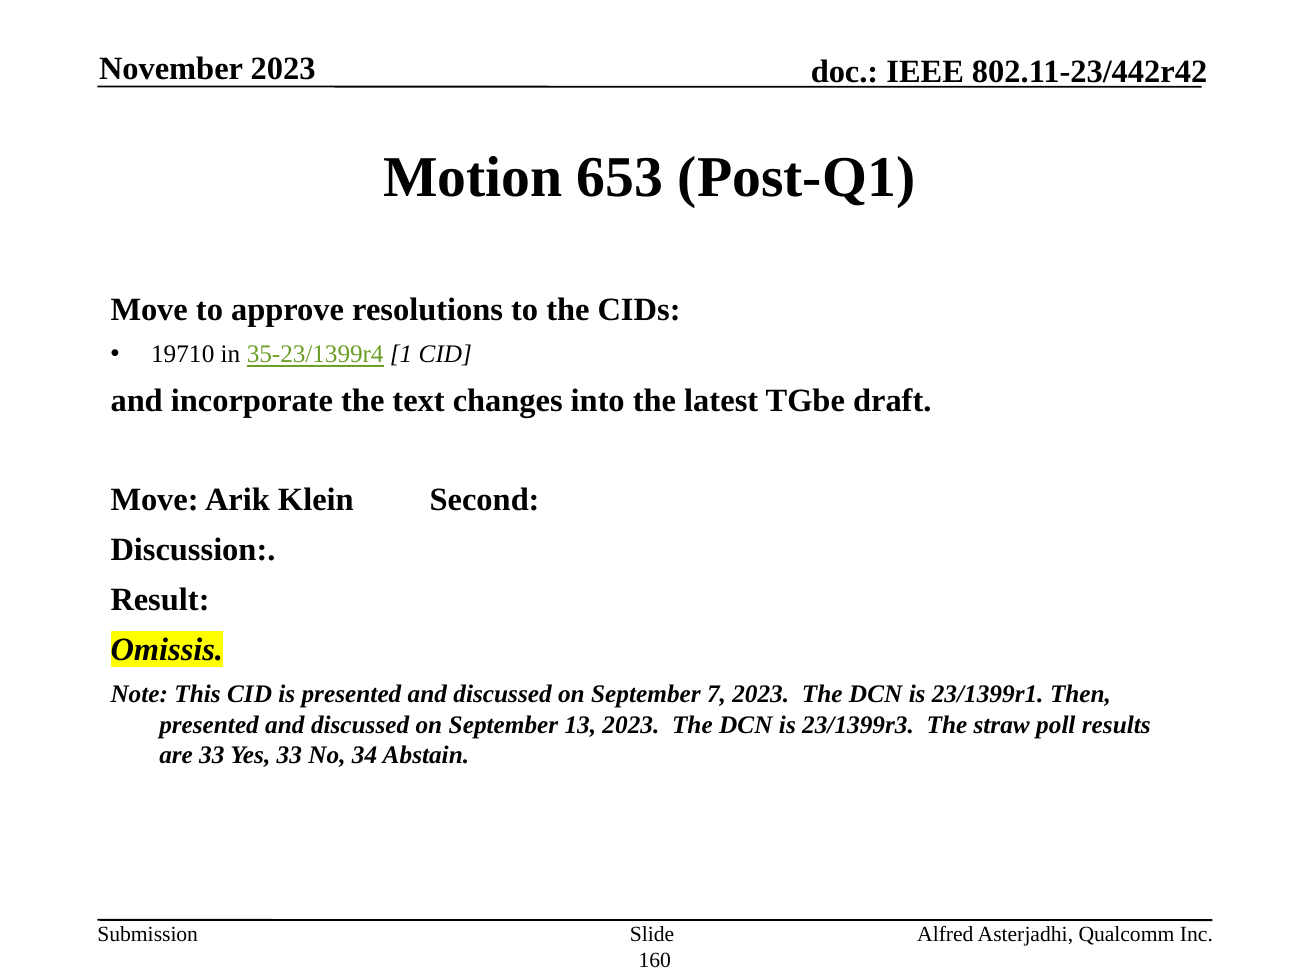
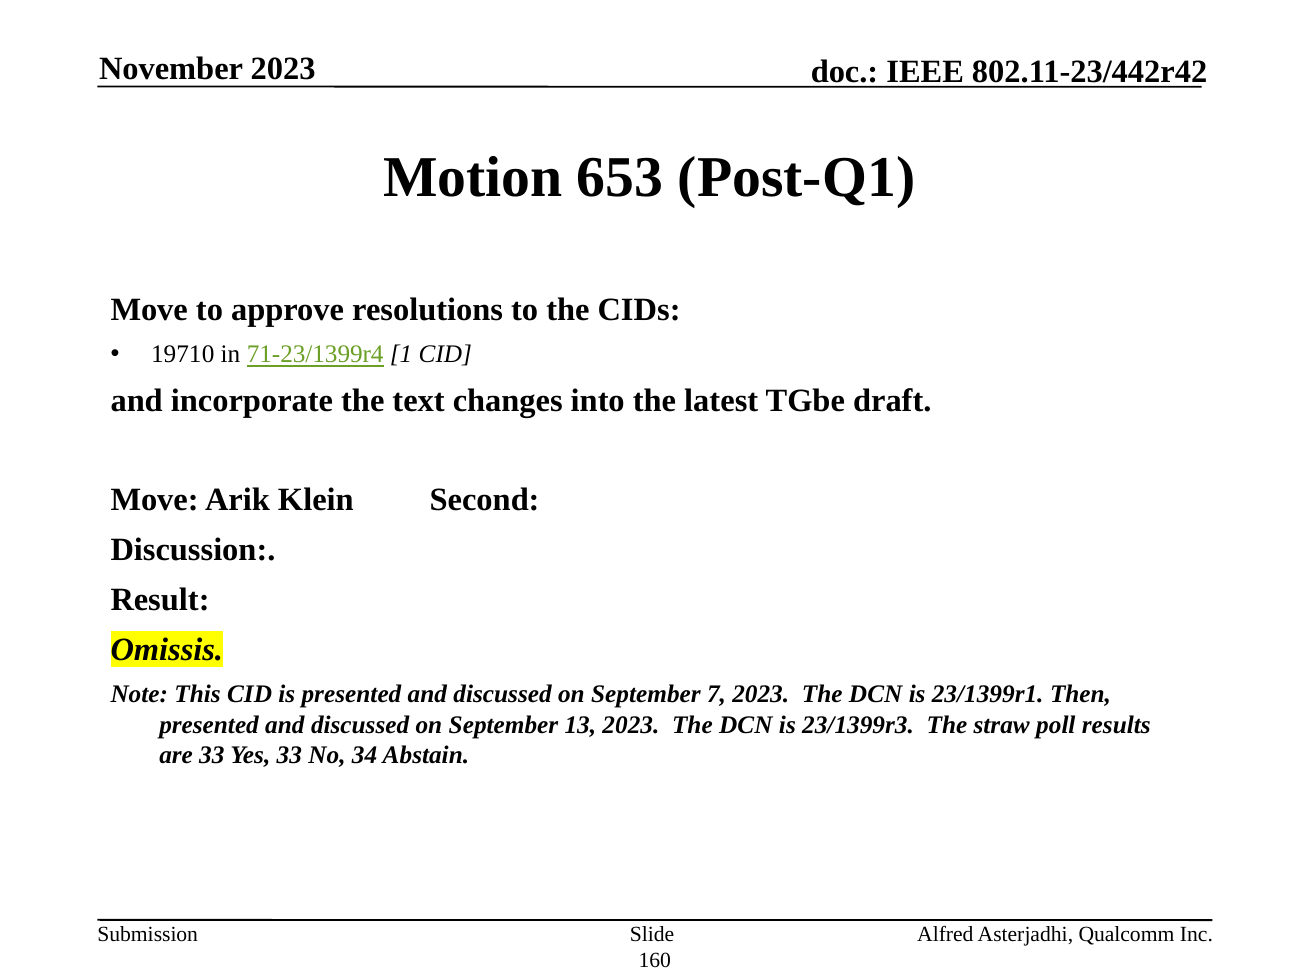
35-23/1399r4: 35-23/1399r4 -> 71-23/1399r4
